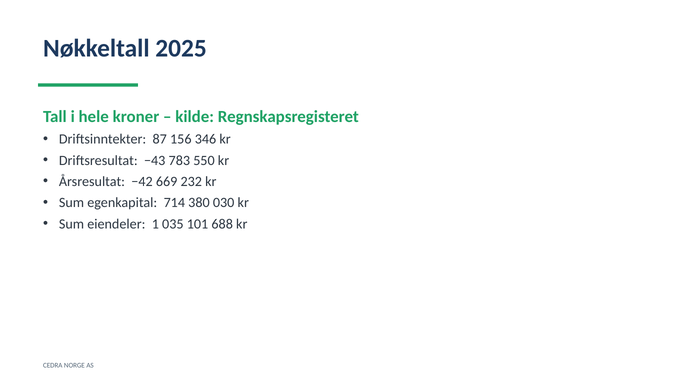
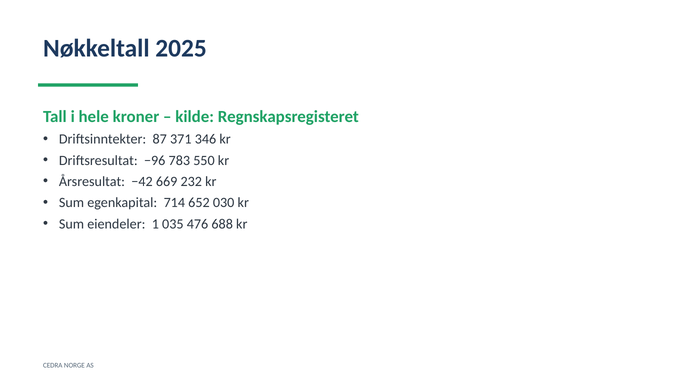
156: 156 -> 371
−43: −43 -> −96
380: 380 -> 652
101: 101 -> 476
